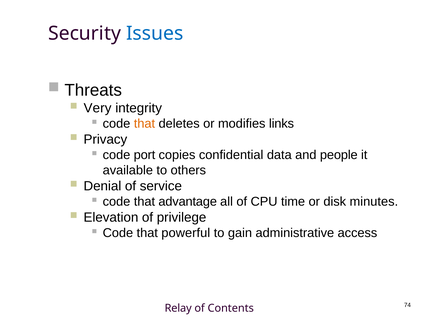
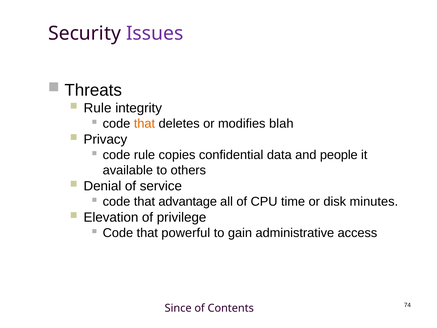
Issues colour: blue -> purple
Very at (98, 108): Very -> Rule
links: links -> blah
code port: port -> rule
Relay: Relay -> Since
